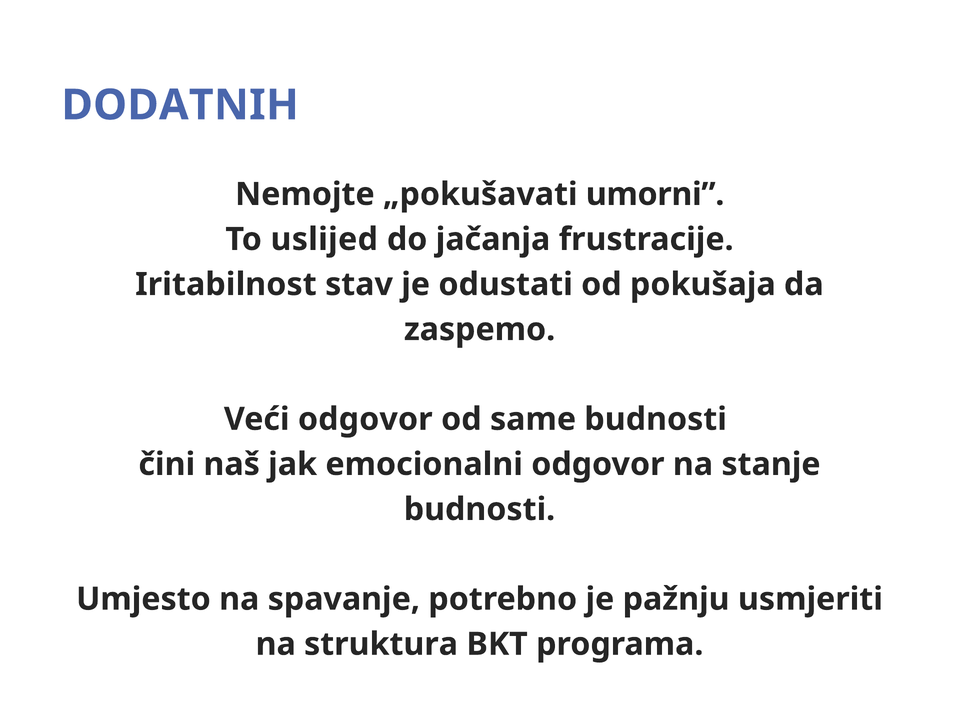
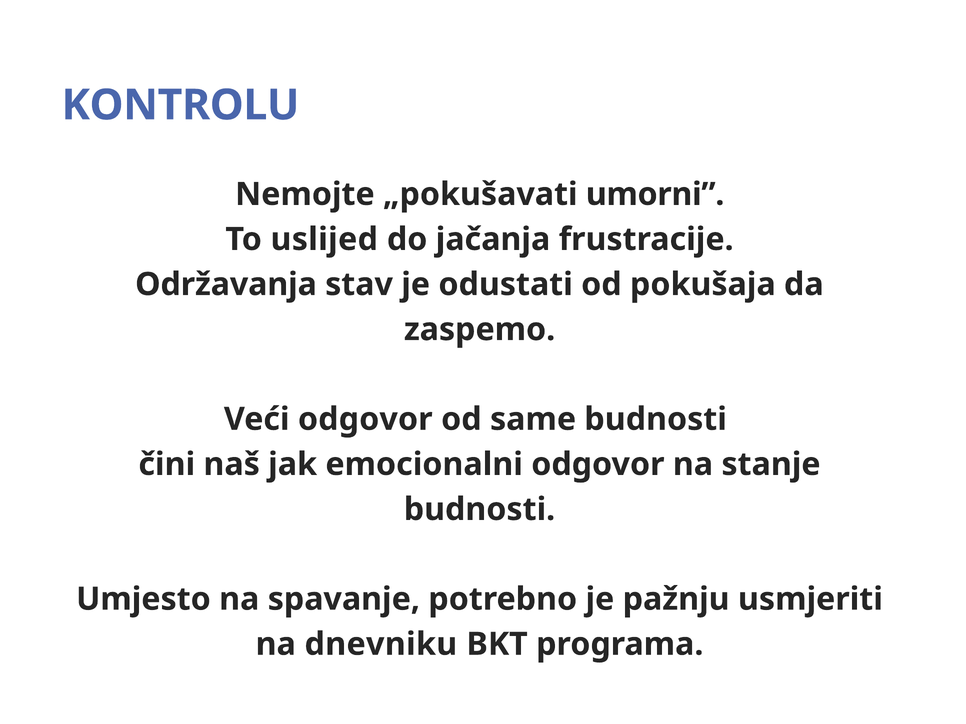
DODATNIH: DODATNIH -> KONTROLU
Iritabilnost: Iritabilnost -> Održavanja
struktura: struktura -> dnevniku
